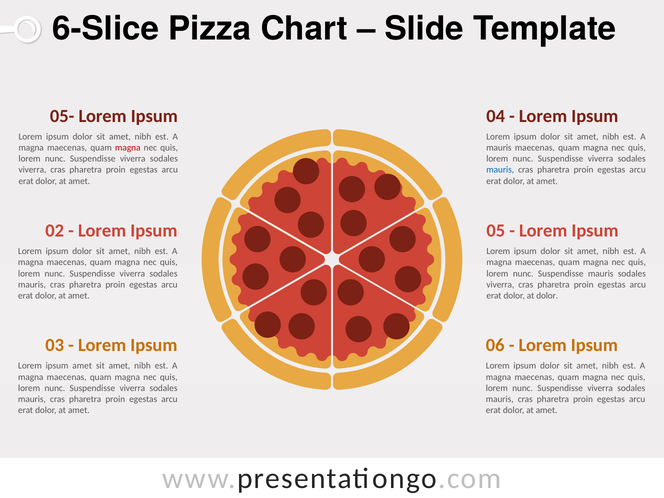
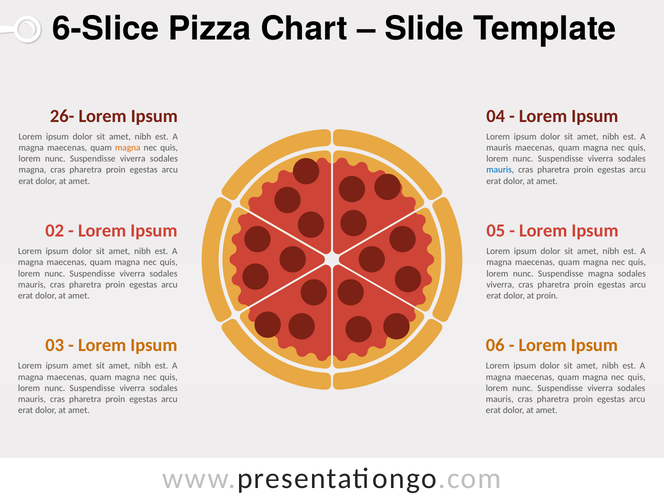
05-: 05- -> 26-
magna at (128, 148) colour: red -> orange
viverra at (32, 170): viverra -> magna
Suspendisse mauris: mauris -> magna
at dolor: dolor -> proin
